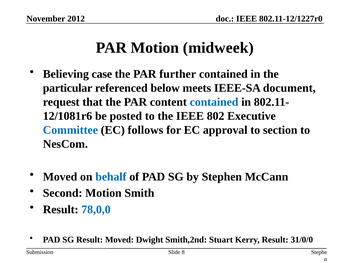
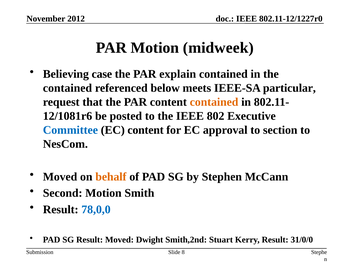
further: further -> explain
particular at (68, 88): particular -> contained
document: document -> particular
contained at (214, 102) colour: blue -> orange
EC follows: follows -> content
behalf colour: blue -> orange
